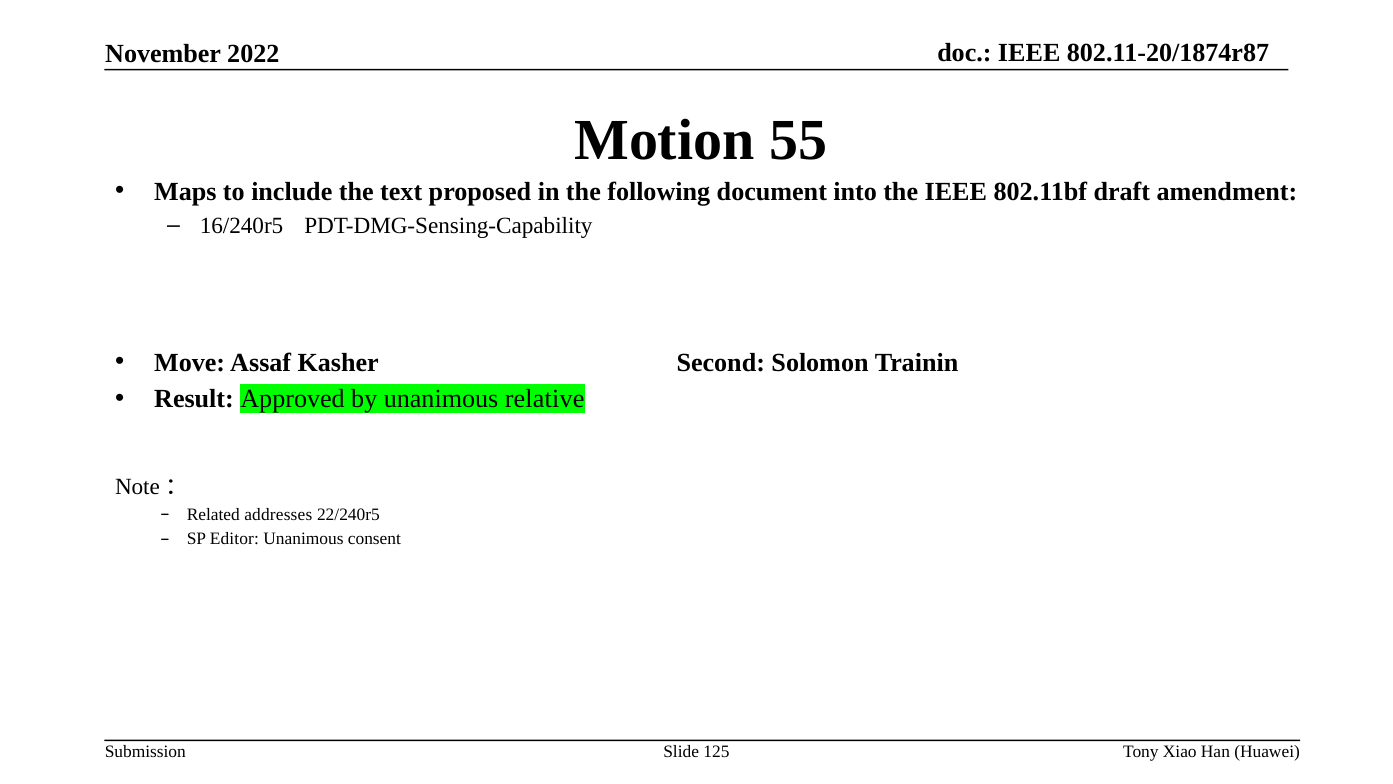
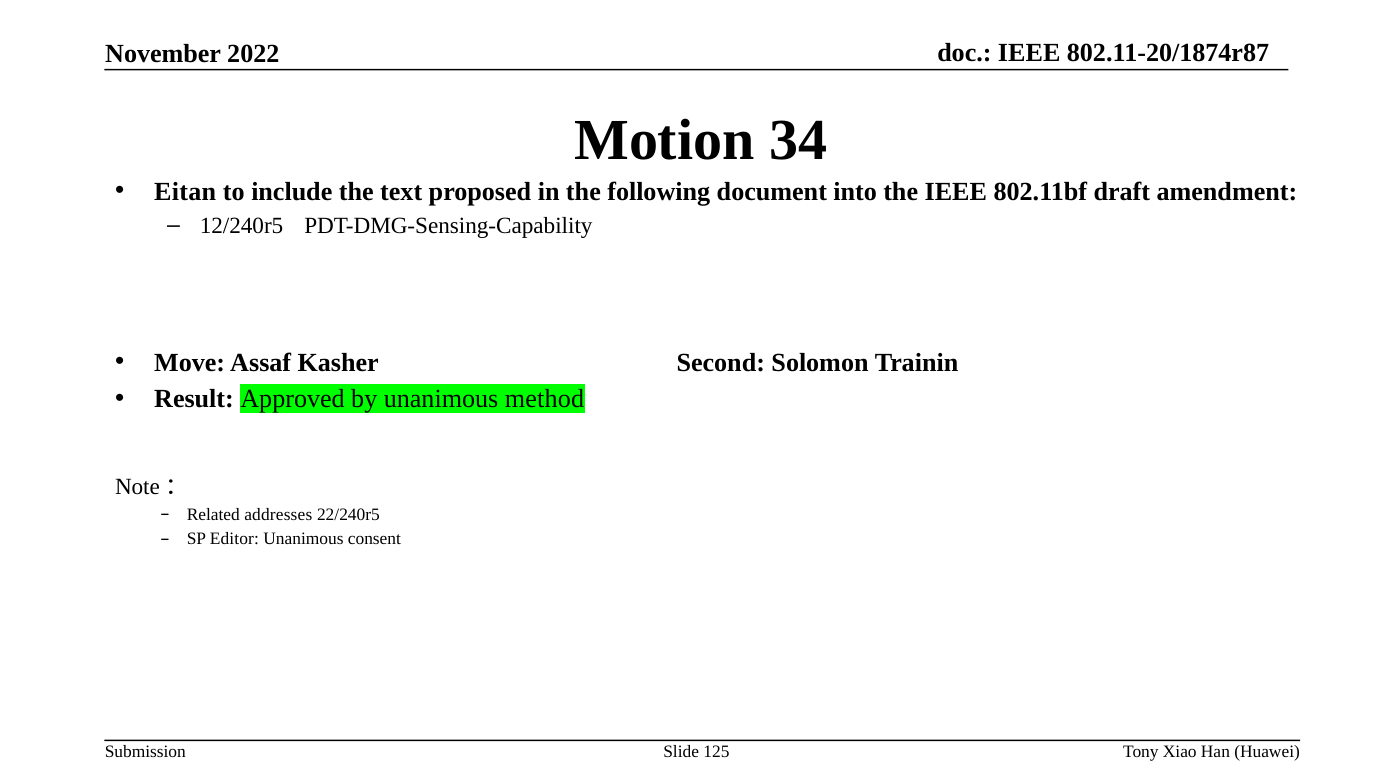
55: 55 -> 34
Maps: Maps -> Eitan
16/240r5: 16/240r5 -> 12/240r5
relative: relative -> method
